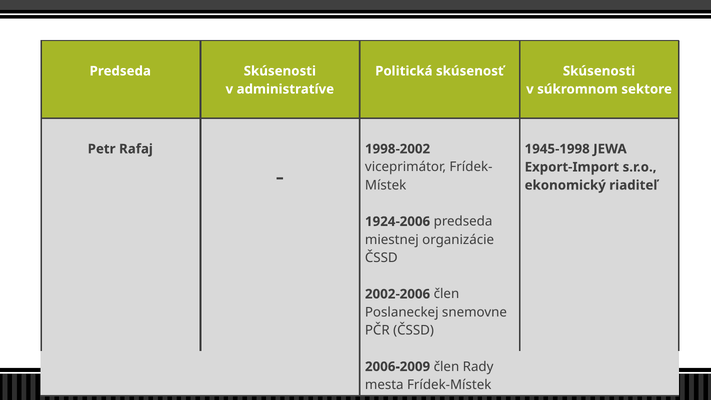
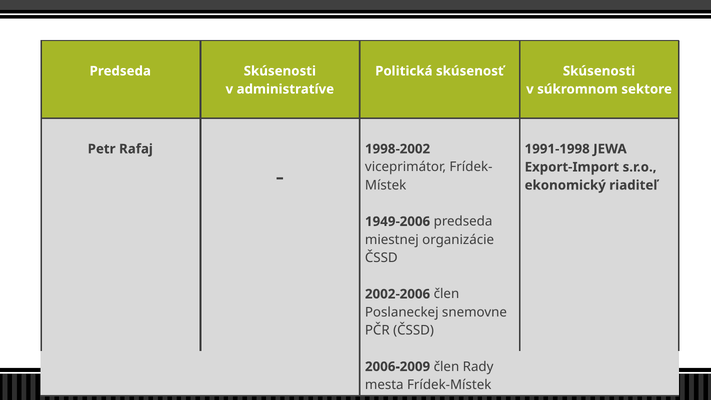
1945-1998: 1945-1998 -> 1991-1998
1924-2006: 1924-2006 -> 1949-2006
